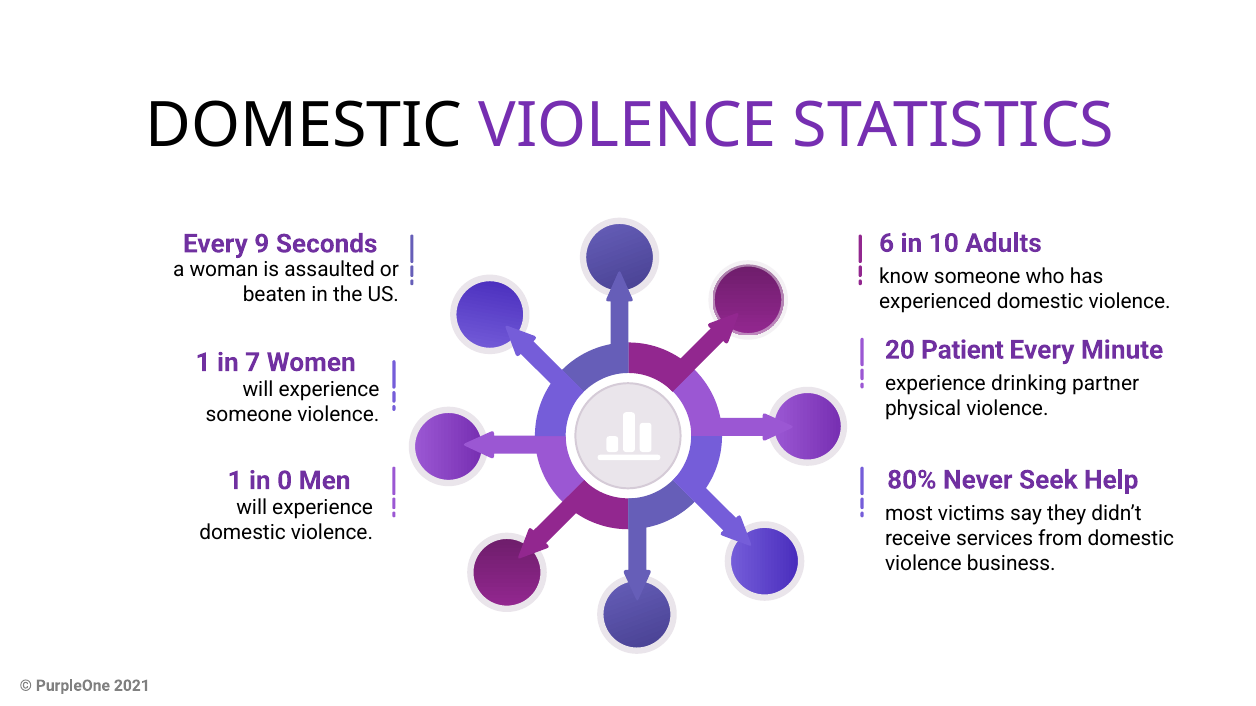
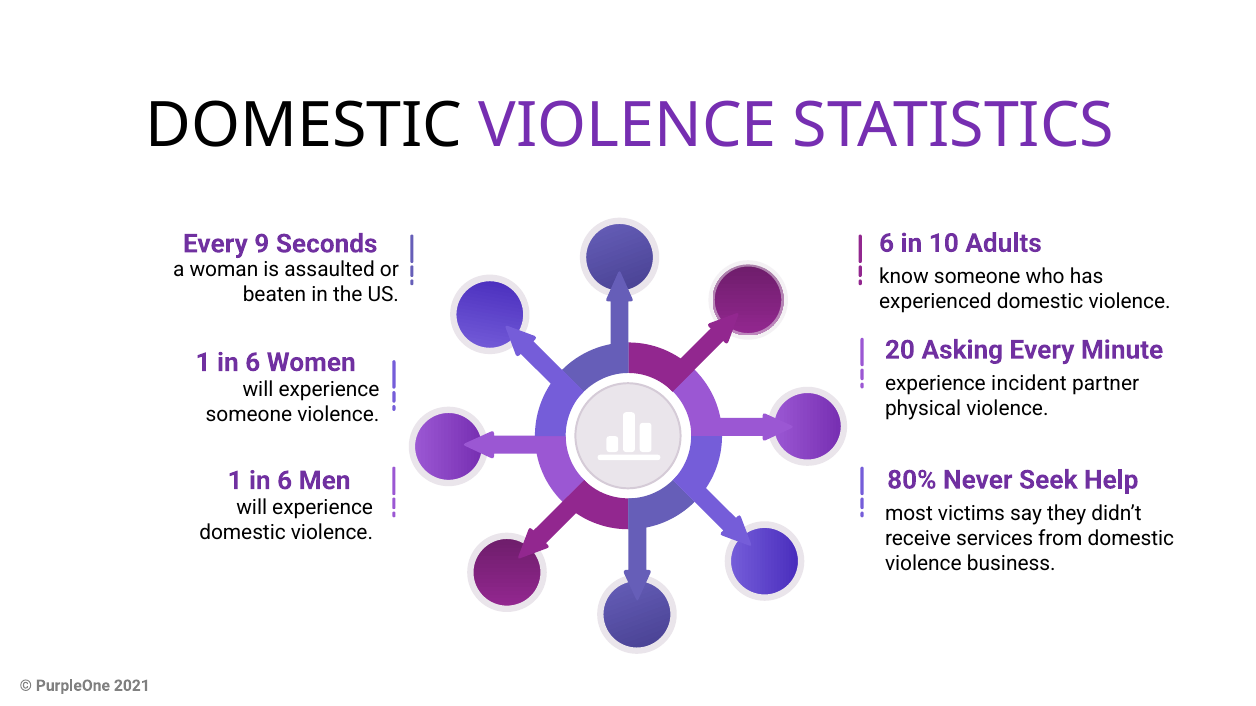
Patient: Patient -> Asking
7 at (253, 363): 7 -> 6
drinking: drinking -> incident
0 at (285, 481): 0 -> 6
